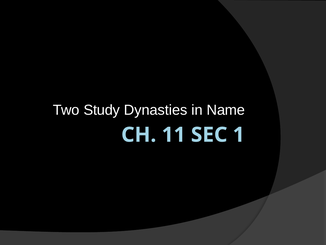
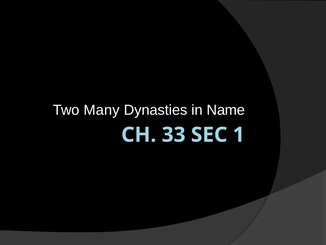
Study: Study -> Many
11: 11 -> 33
